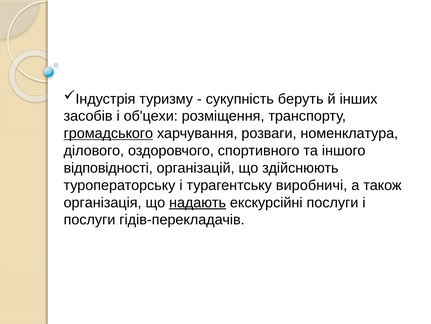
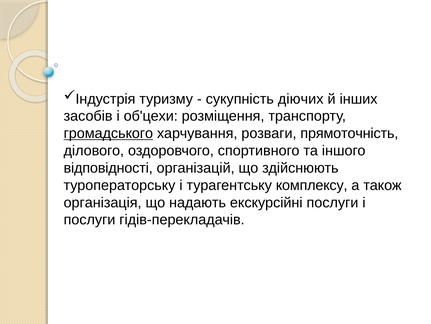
беруть: беруть -> діючих
номенклатура: номенклатура -> прямоточність
виробничі: виробничі -> комплексу
надають underline: present -> none
